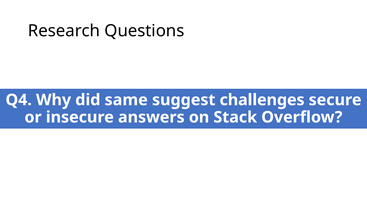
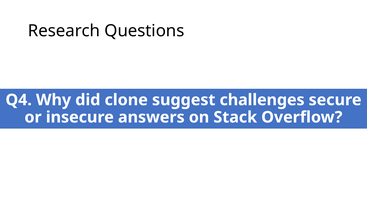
same: same -> clone
